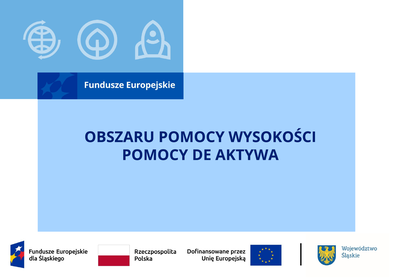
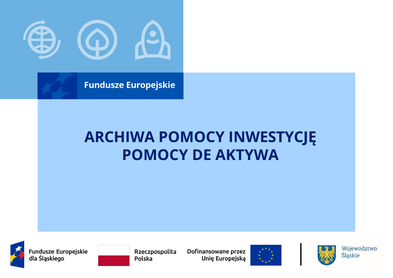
OBSZARU: OBSZARU -> ARCHIWA
WYSOKOŚCI: WYSOKOŚCI -> INWESTYCJĘ
